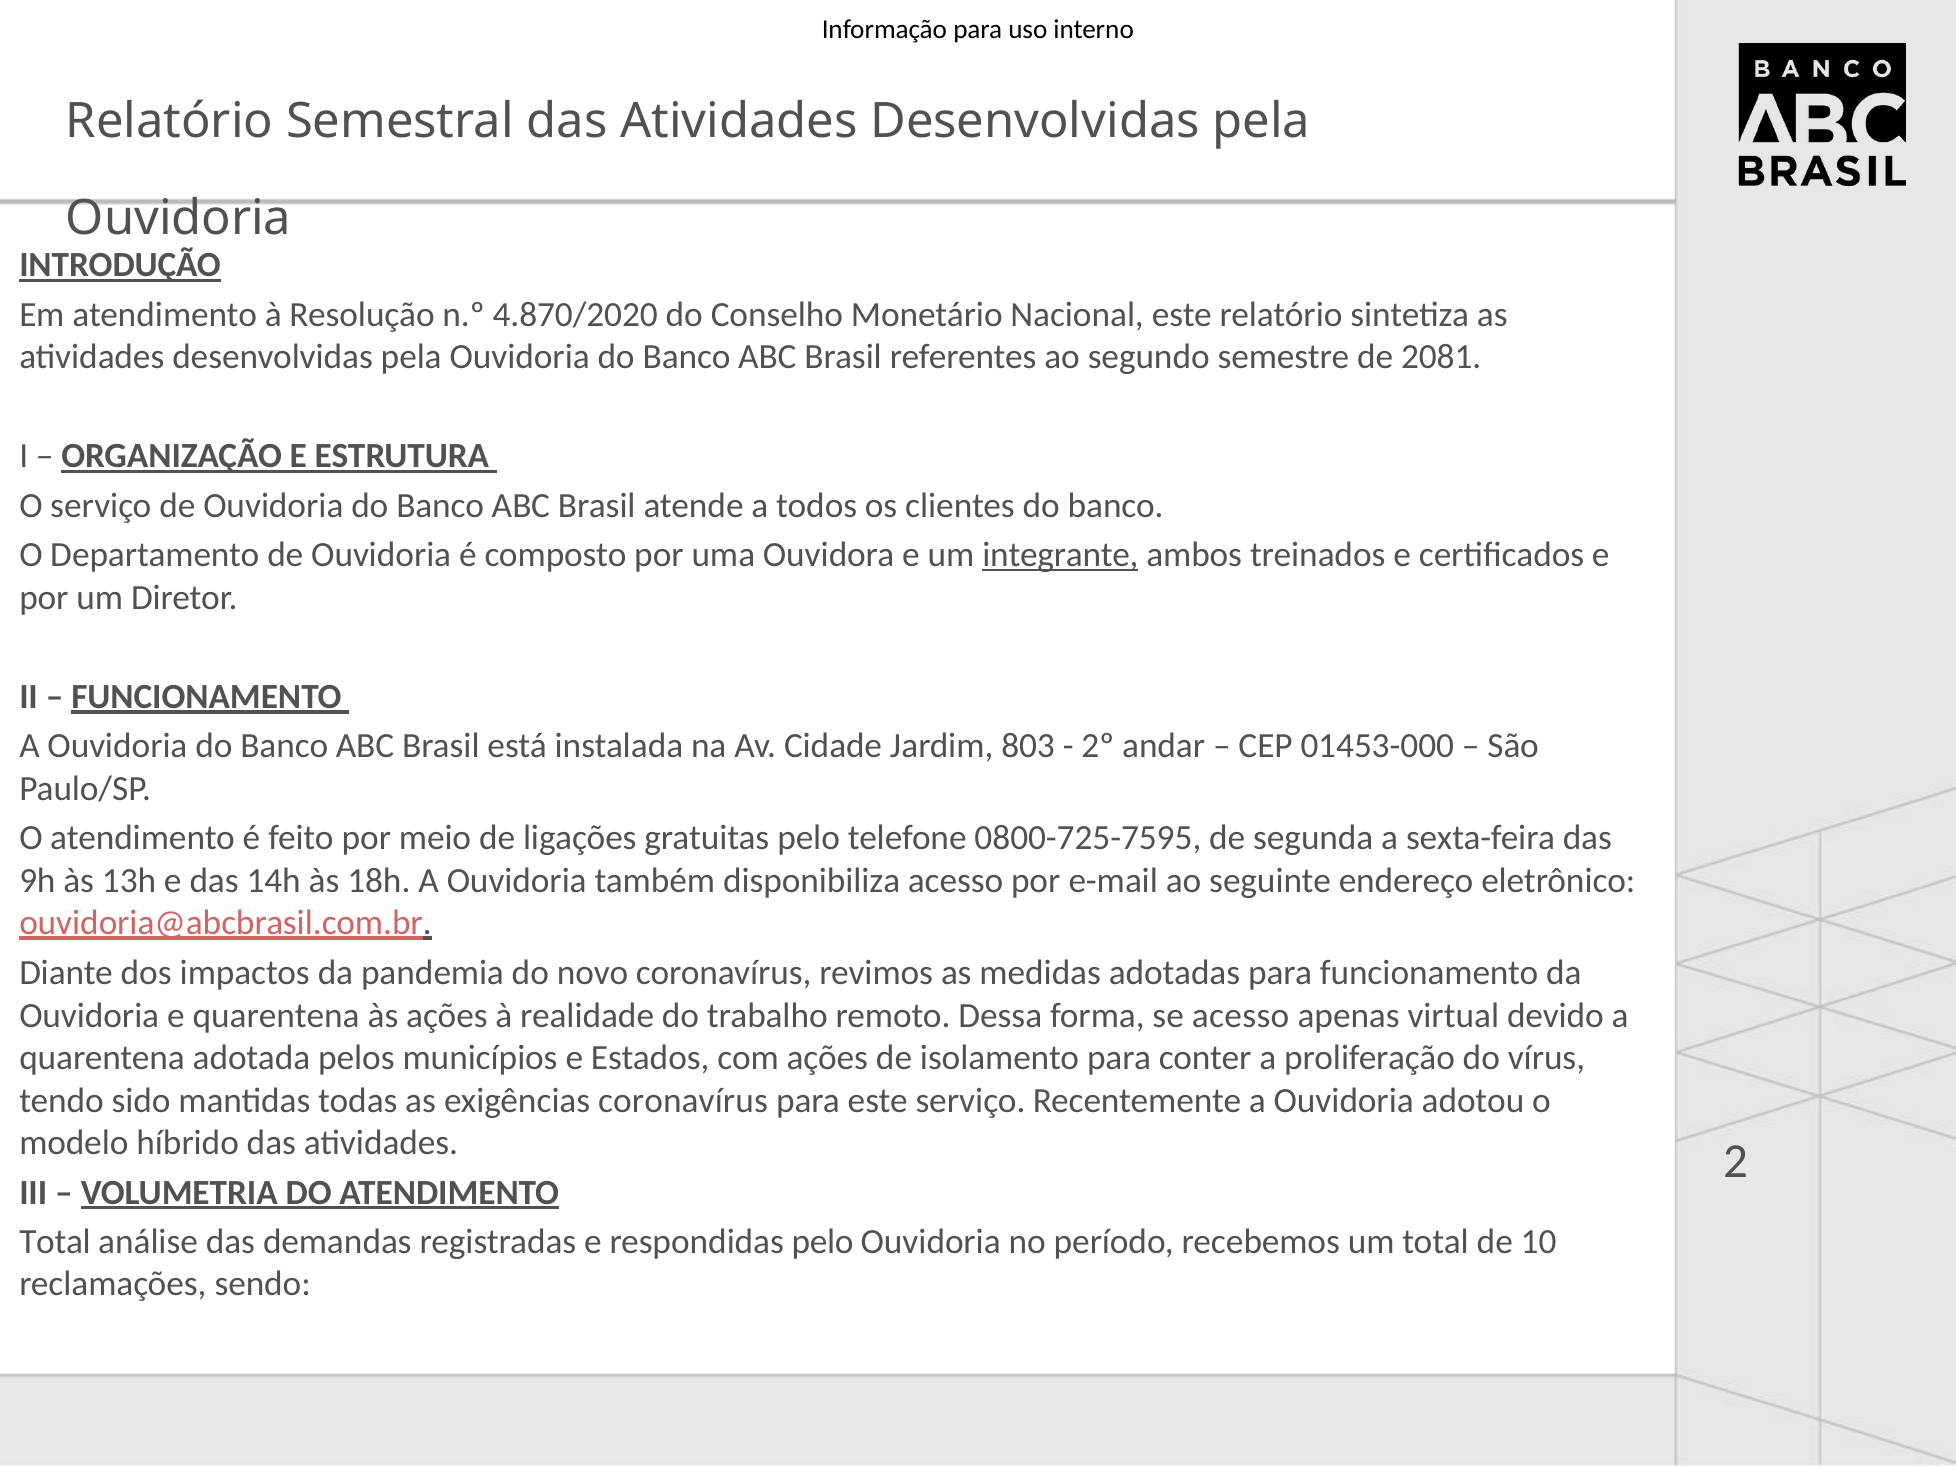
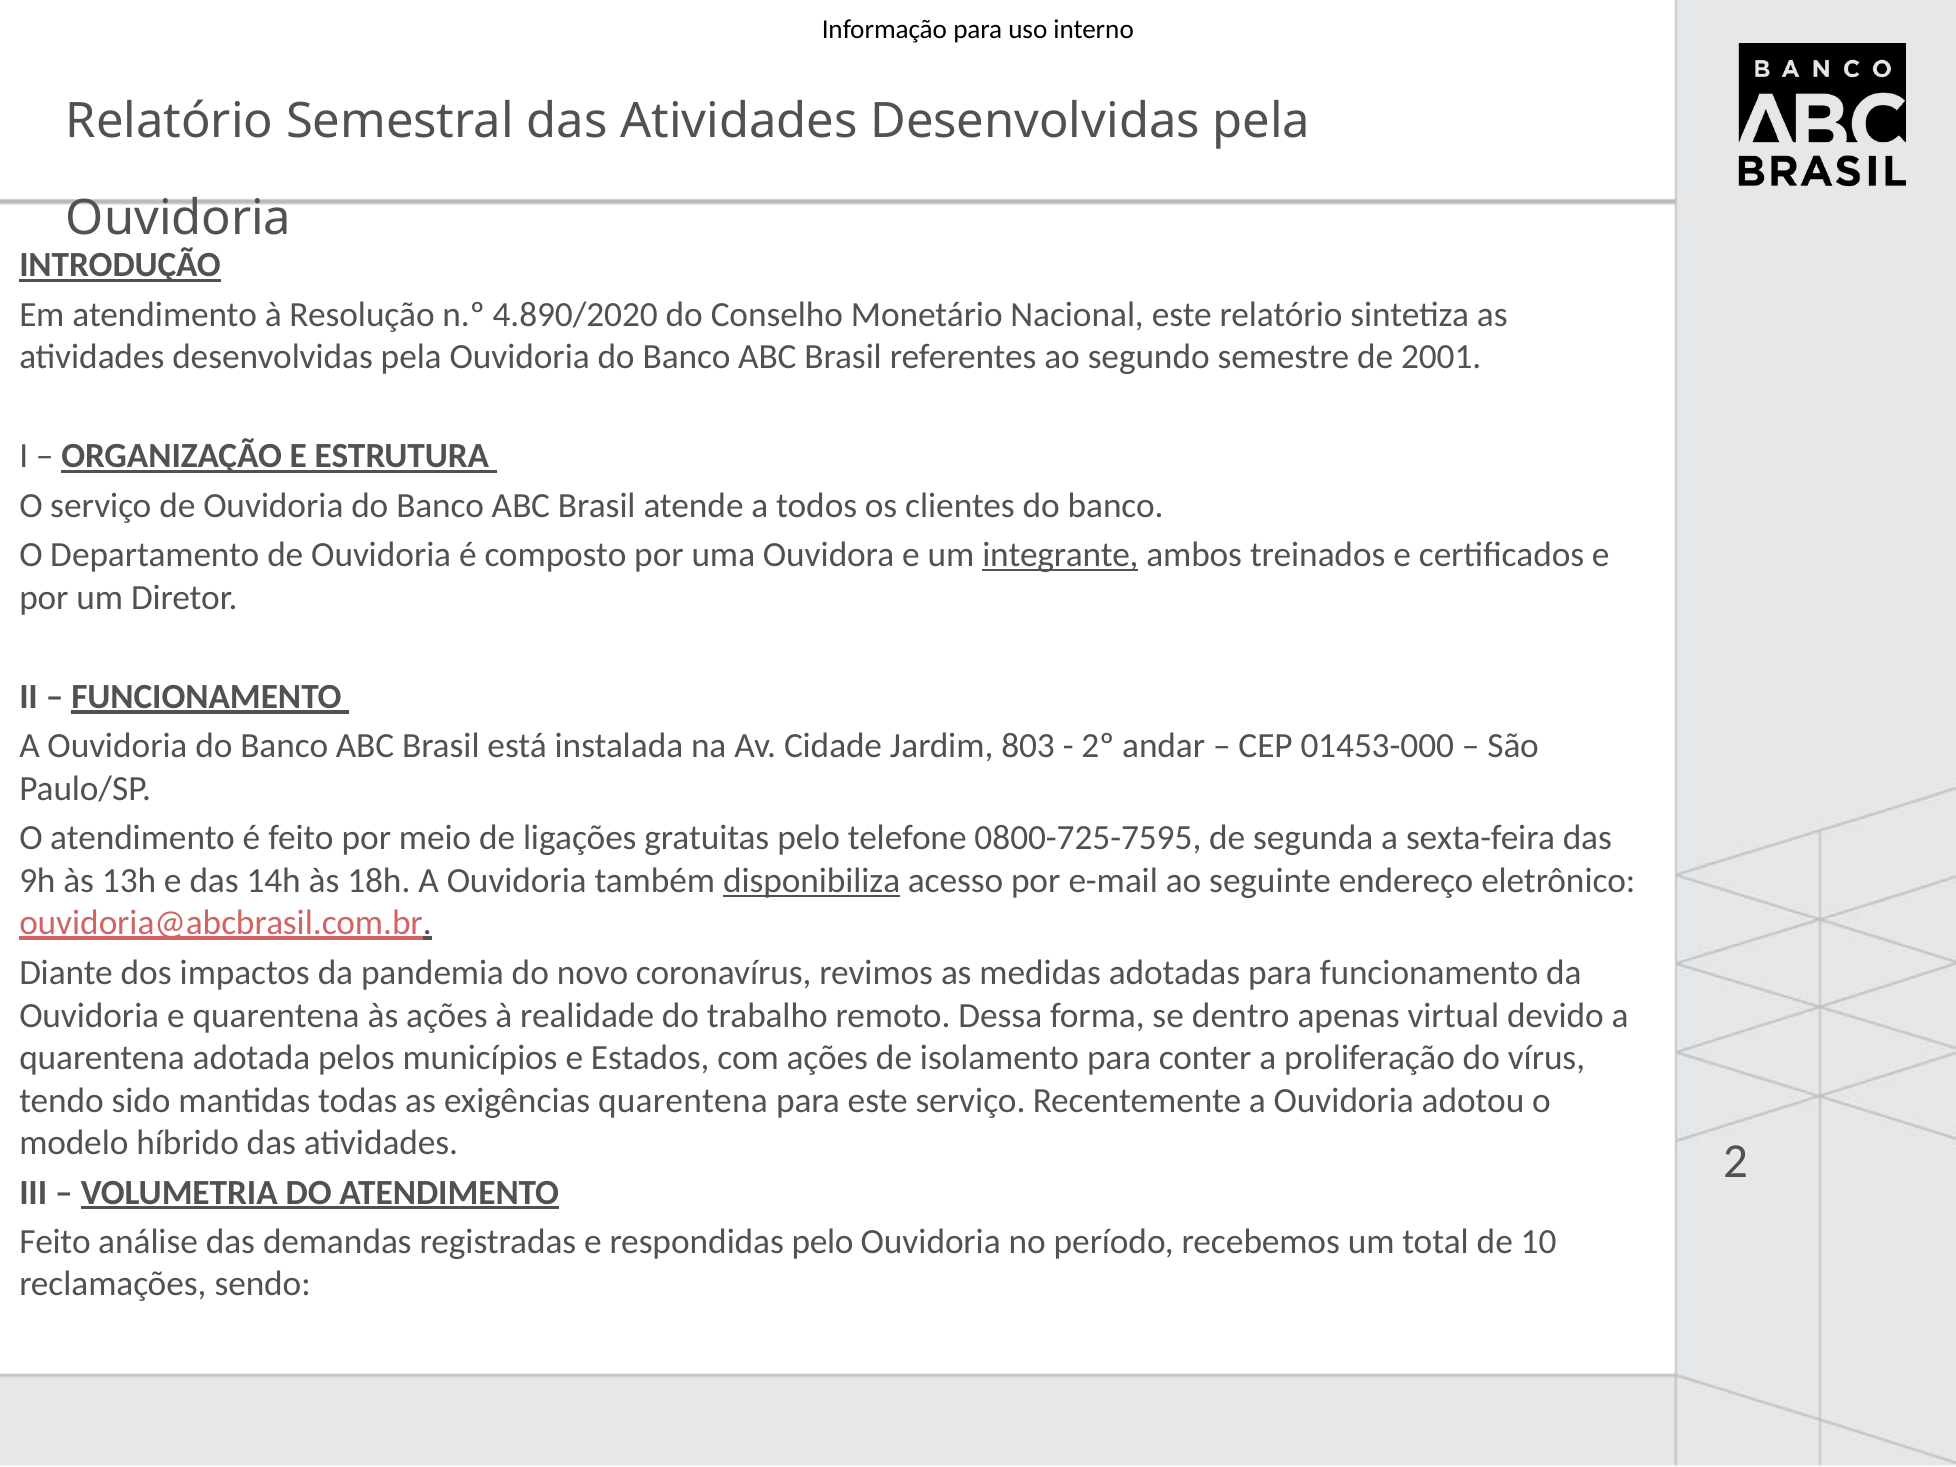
4.870/2020: 4.870/2020 -> 4.890/2020
2081: 2081 -> 2001
disponibiliza underline: none -> present
se acesso: acesso -> dentro
exigências coronavírus: coronavírus -> quarentena
Total at (55, 1242): Total -> Feito
